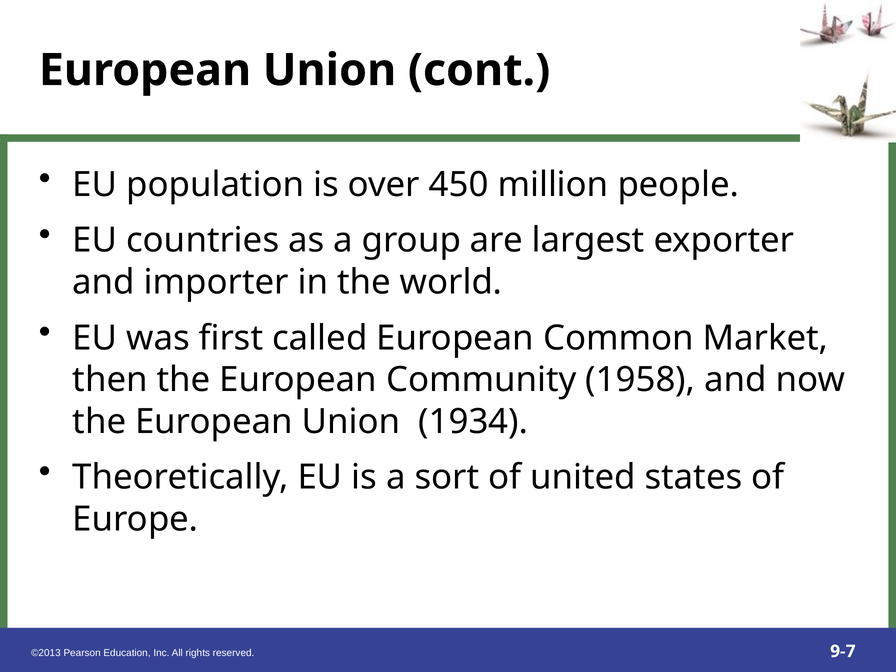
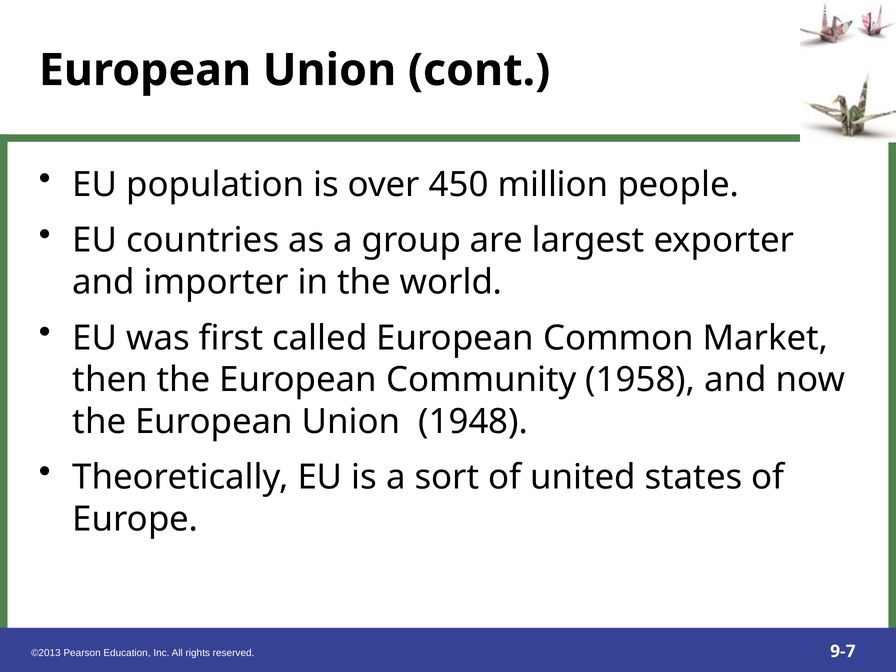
1934: 1934 -> 1948
